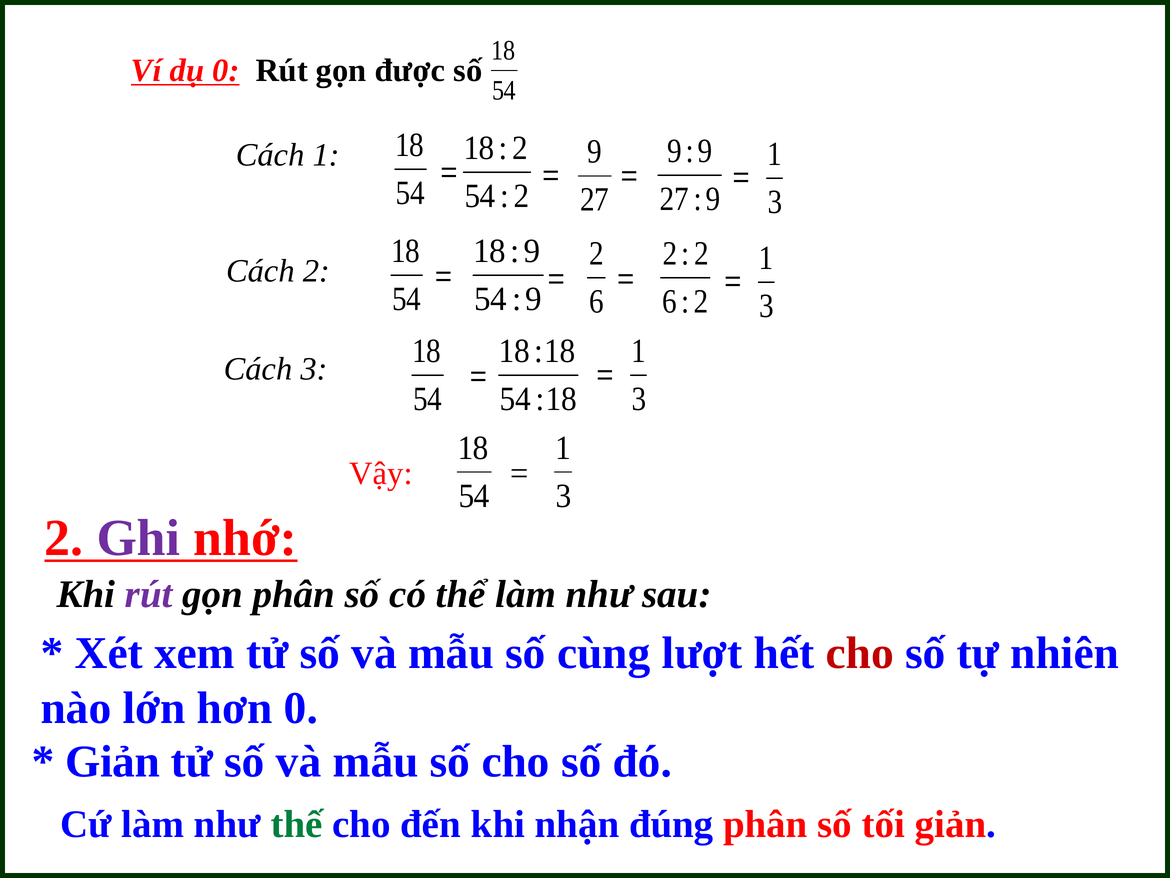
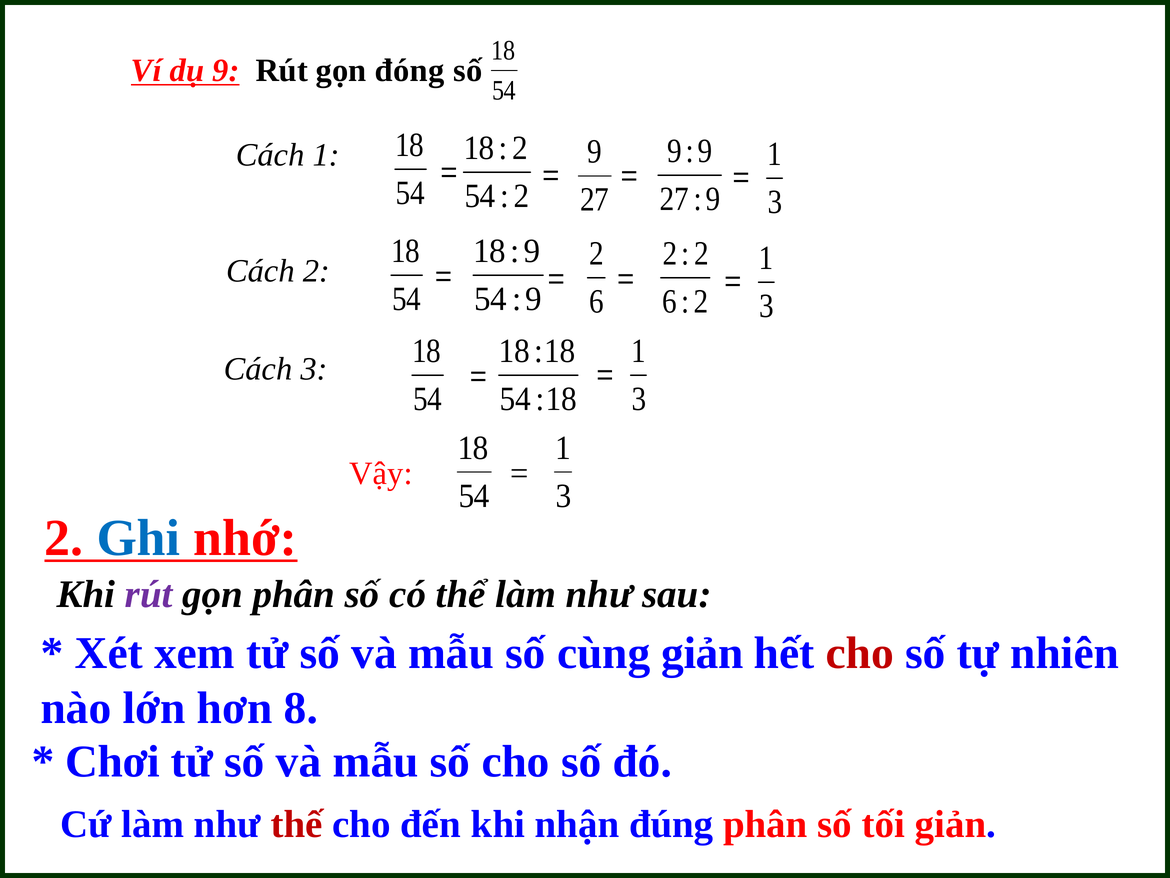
dụ 0: 0 -> 9
được: được -> đóng
Ghi colour: purple -> blue
cùng lượt: lượt -> giản
hơn 0: 0 -> 8
Giản at (113, 761): Giản -> Chơi
thế colour: green -> red
